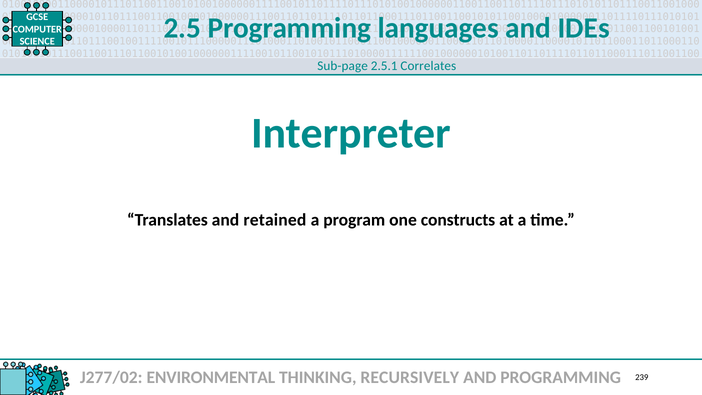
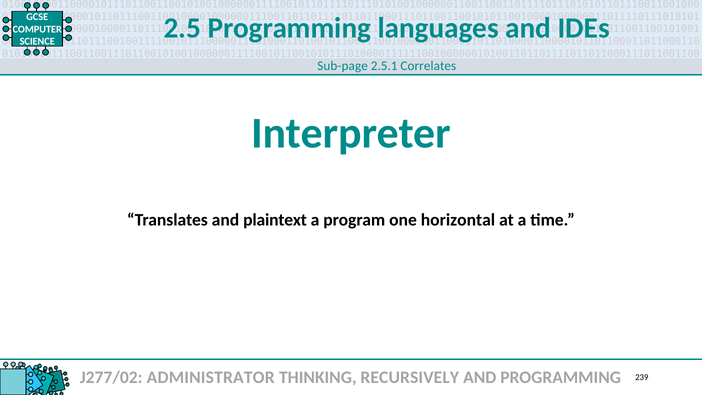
retained: retained -> plaintext
constructs: constructs -> horizontal
ENVIRONMENTAL: ENVIRONMENTAL -> ADMINISTRATOR
